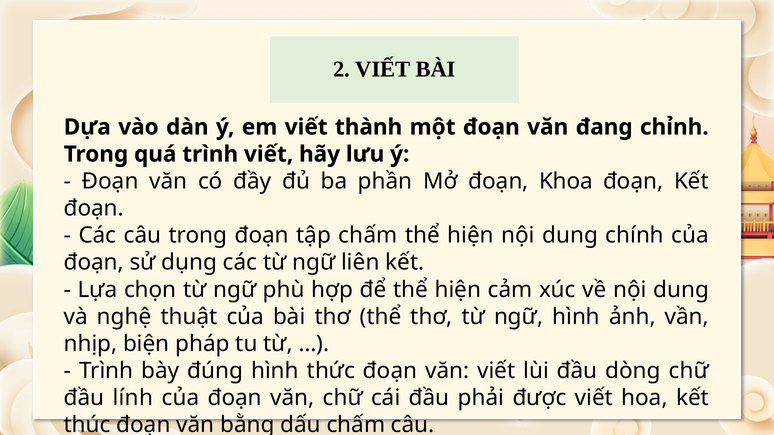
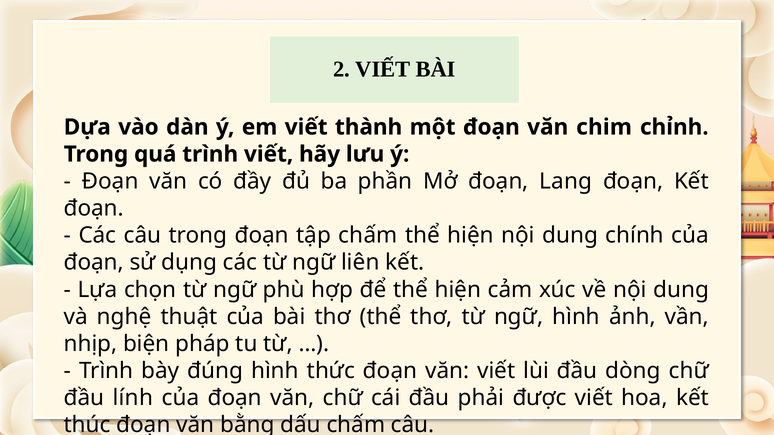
đang: đang -> chim
Khoa: Khoa -> Lang
